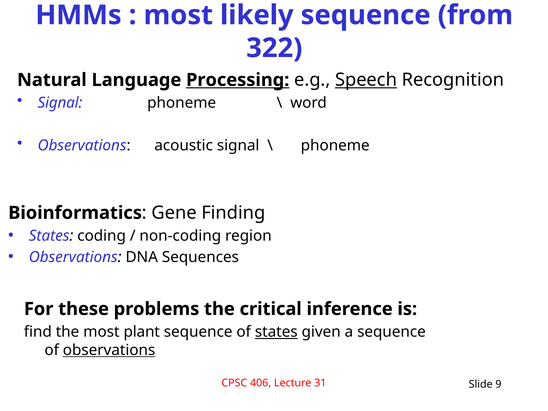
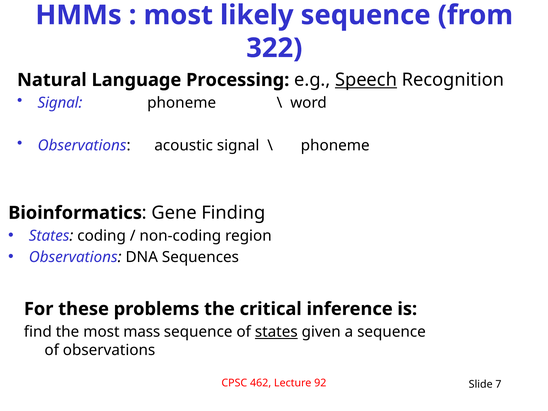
Processing underline: present -> none
plant: plant -> mass
observations at (109, 350) underline: present -> none
406: 406 -> 462
31: 31 -> 92
9: 9 -> 7
